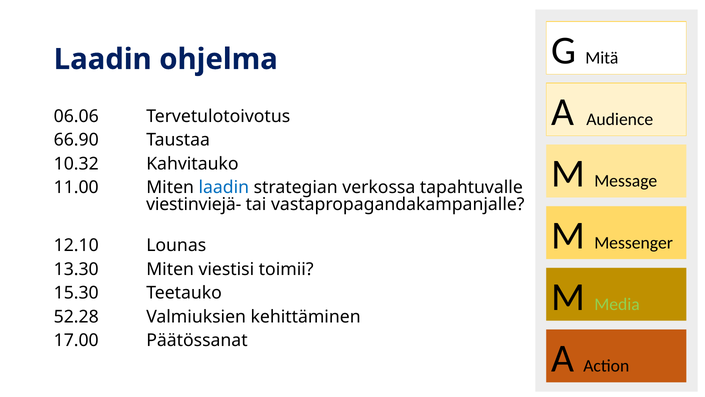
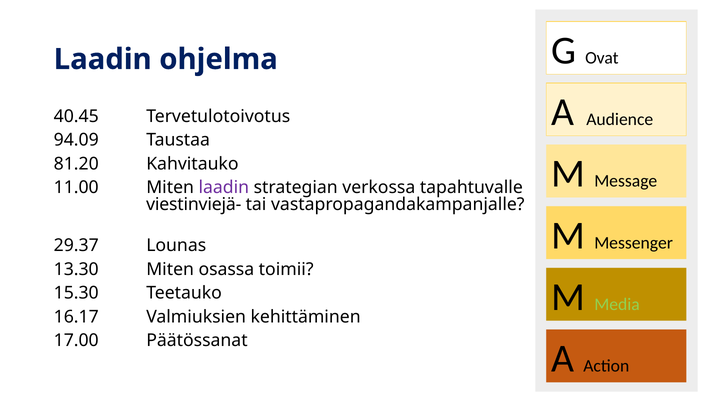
Mitä: Mitä -> Ovat
06.06: 06.06 -> 40.45
66.90: 66.90 -> 94.09
10.32: 10.32 -> 81.20
laadin at (224, 187) colour: blue -> purple
12.10: 12.10 -> 29.37
viestisi: viestisi -> osassa
52.28: 52.28 -> 16.17
